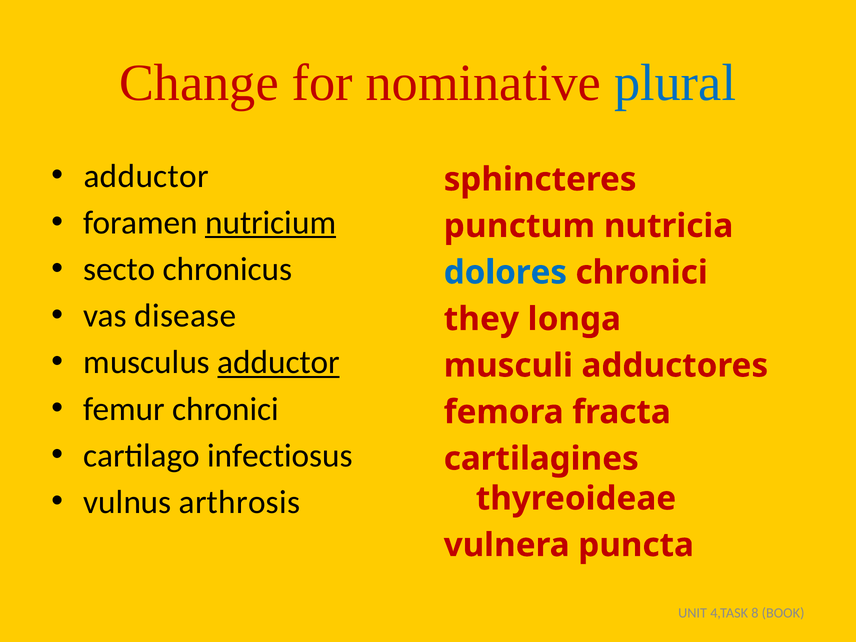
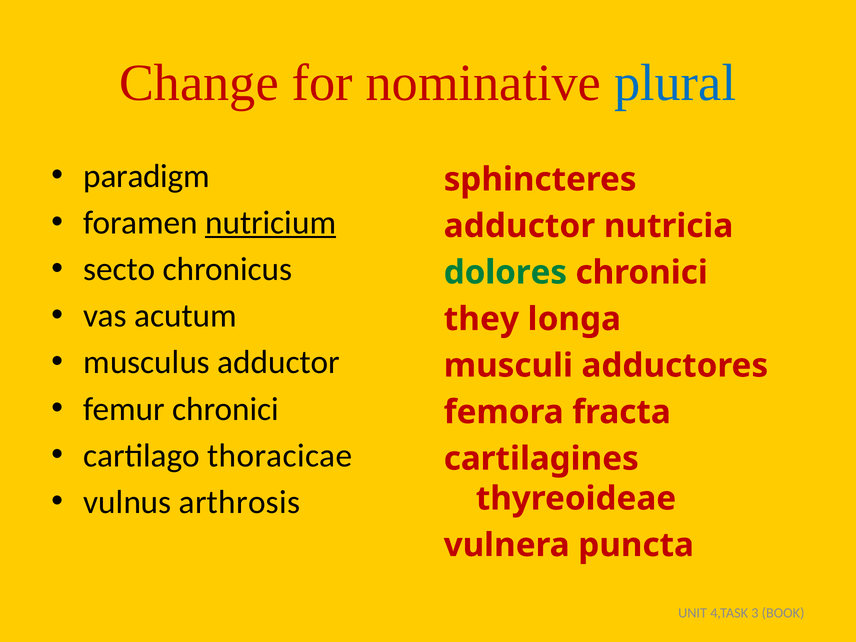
adductor at (146, 176): adductor -> paradigm
punctum at (519, 226): punctum -> adductor
dolores colour: blue -> green
disease: disease -> acutum
adductor at (279, 362) underline: present -> none
infectiosus: infectiosus -> thoracicae
8: 8 -> 3
